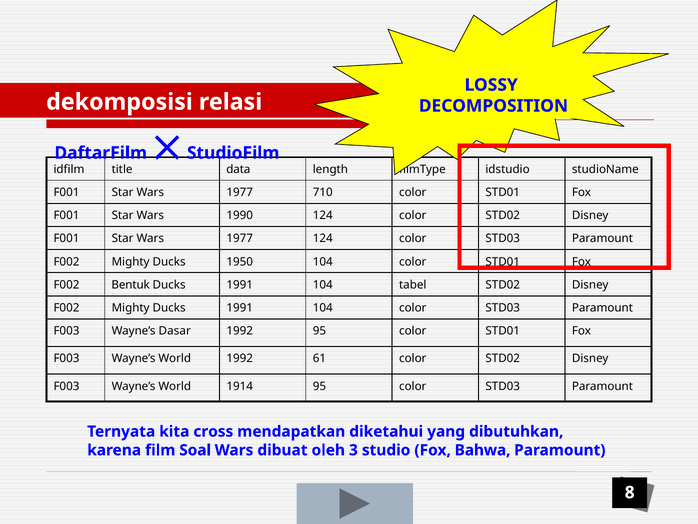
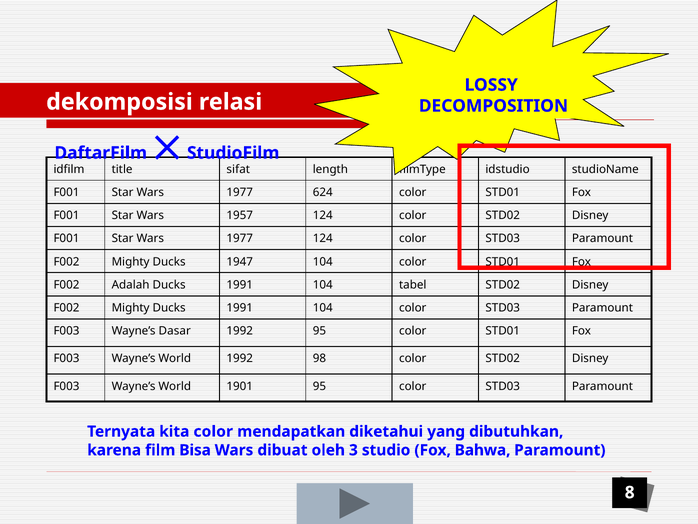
data: data -> sifat
710: 710 -> 624
1990: 1990 -> 1957
1950: 1950 -> 1947
Bentuk: Bentuk -> Adalah
61: 61 -> 98
1914: 1914 -> 1901
kita cross: cross -> color
Soal: Soal -> Bisa
